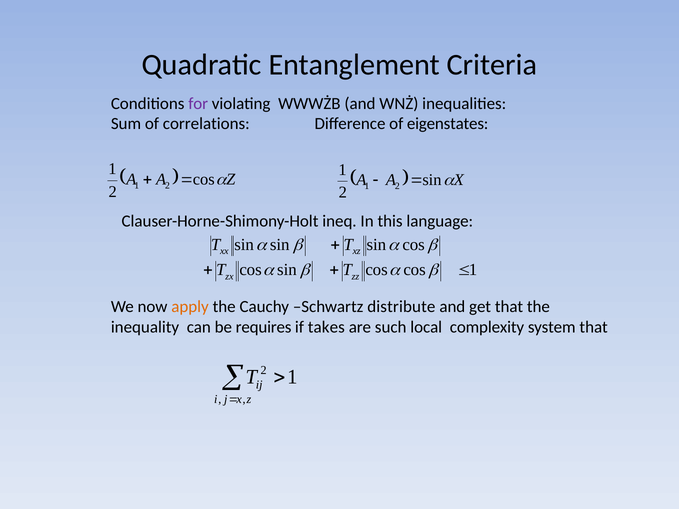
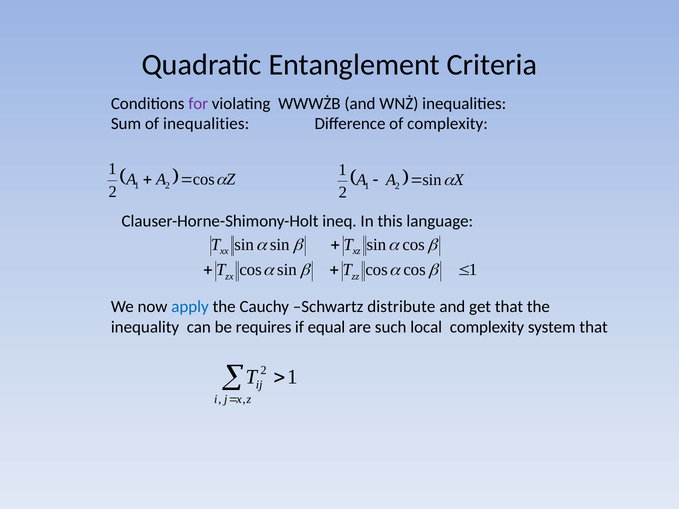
of correlations: correlations -> inequalities
of eigenstates: eigenstates -> complexity
apply colour: orange -> blue
takes: takes -> equal
